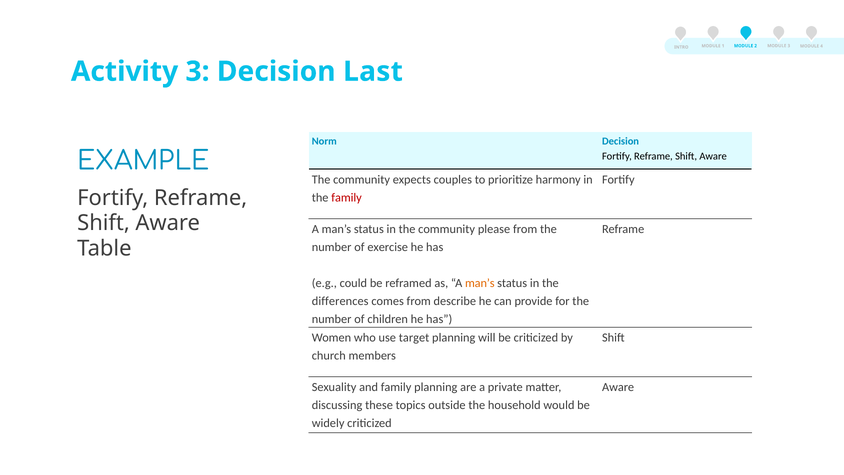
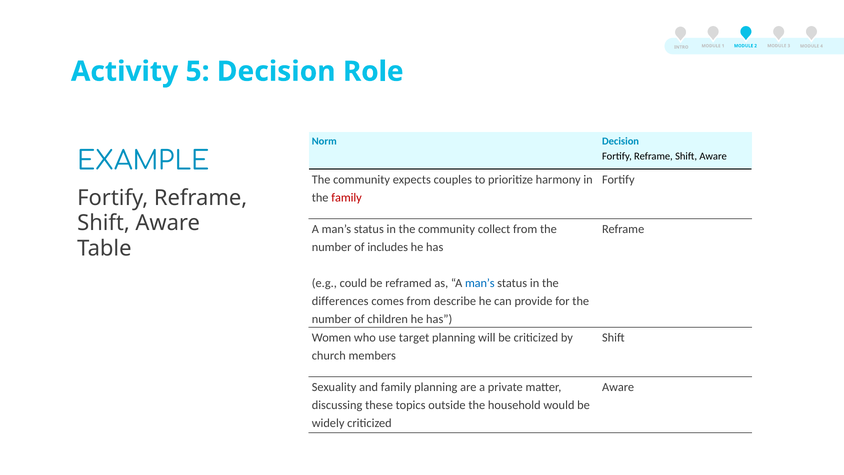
Activity 3: 3 -> 5
Last: Last -> Role
please: please -> collect
exercise: exercise -> includes
man’s at (480, 283) colour: orange -> blue
